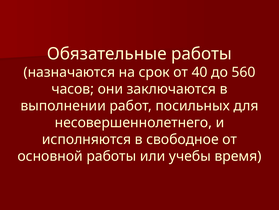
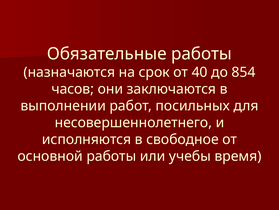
560: 560 -> 854
